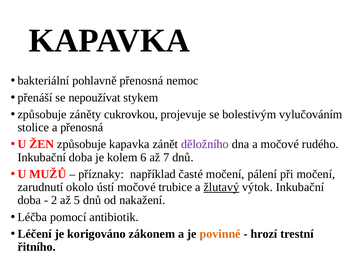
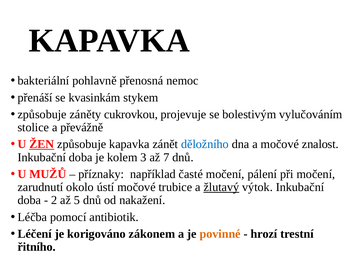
nepoužívat: nepoužívat -> kvasinkám
a přenosná: přenosná -> převážně
ŽEN underline: none -> present
děložního colour: purple -> blue
rudého: rudého -> znalost
6: 6 -> 3
